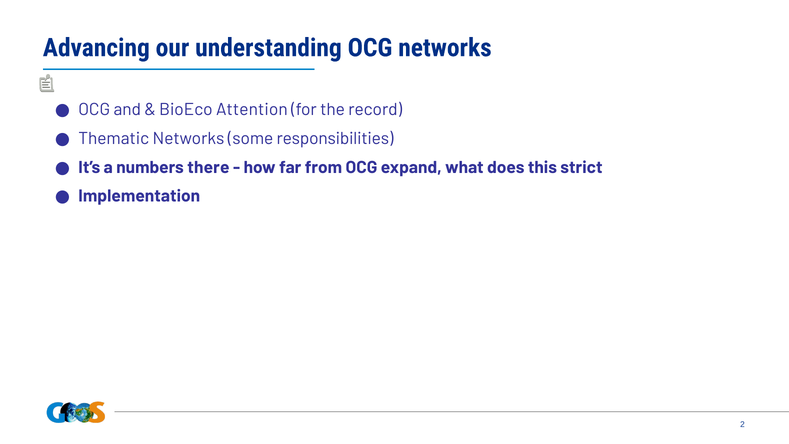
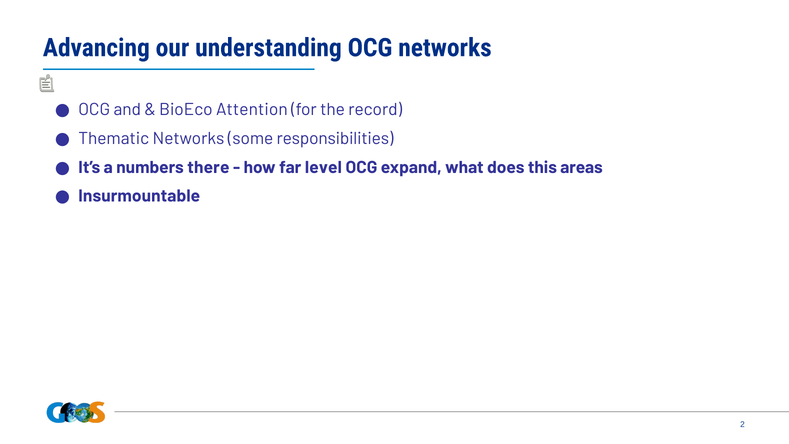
from: from -> level
strict: strict -> areas
Implementation: Implementation -> Insurmountable
